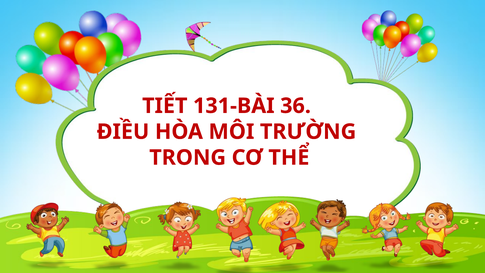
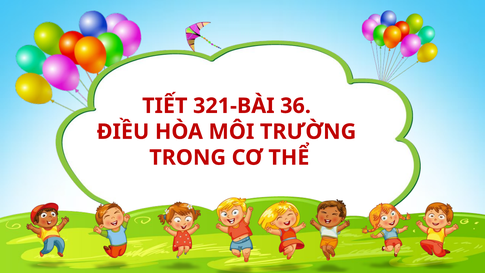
131-BÀI: 131-BÀI -> 321-BÀI
